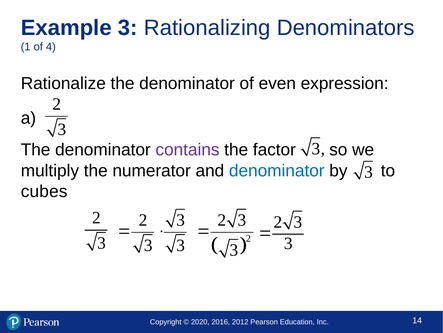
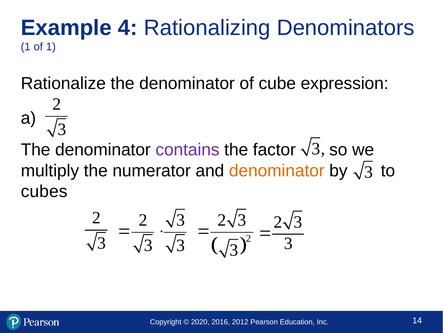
Example 3: 3 -> 4
of 4: 4 -> 1
even: even -> cube
denominator at (277, 170) colour: blue -> orange
